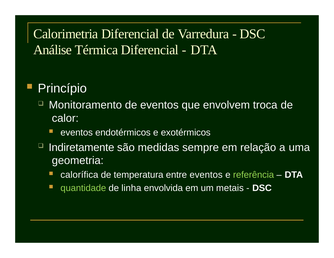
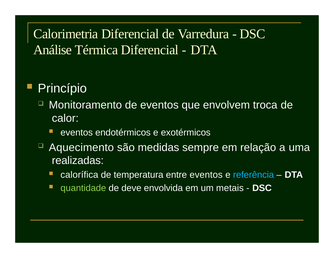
Indiretamente: Indiretamente -> Aquecimento
geometria: geometria -> realizadas
referência colour: light green -> light blue
linha: linha -> deve
